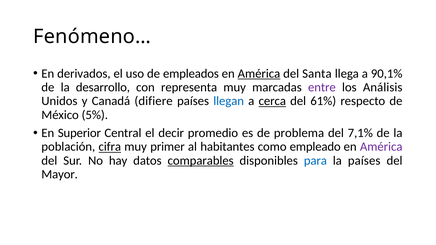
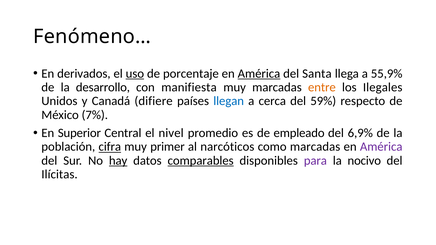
uso underline: none -> present
empleados: empleados -> porcentaje
90,1%: 90,1% -> 55,9%
representa: representa -> manifiesta
entre colour: purple -> orange
Análisis: Análisis -> Ilegales
cerca underline: present -> none
61%: 61% -> 59%
5%: 5% -> 7%
decir: decir -> nivel
problema: problema -> empleado
7,1%: 7,1% -> 6,9%
habitantes: habitantes -> narcóticos
como empleado: empleado -> marcadas
hay underline: none -> present
para colour: blue -> purple
la países: países -> nocivo
Mayor: Mayor -> Ilícitas
